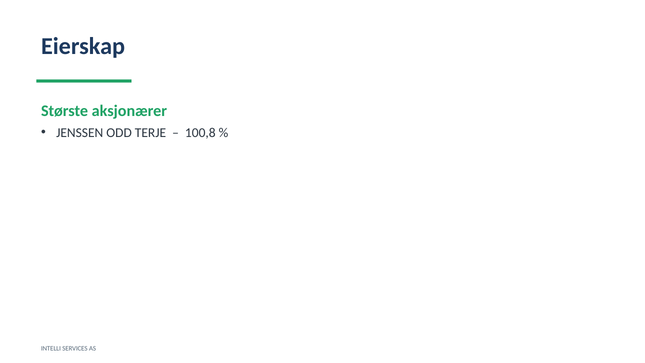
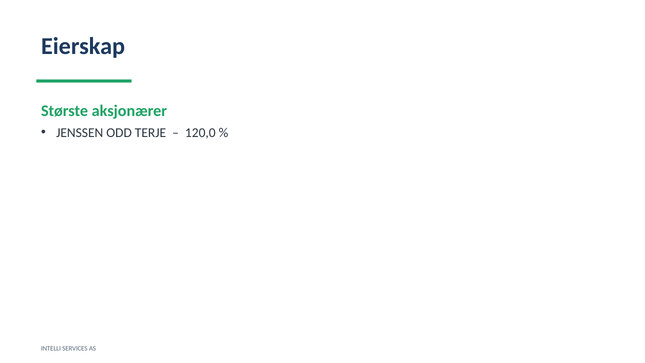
100,8: 100,8 -> 120,0
